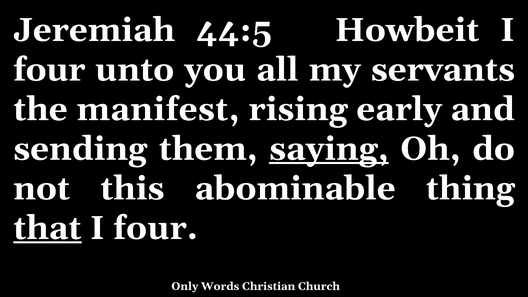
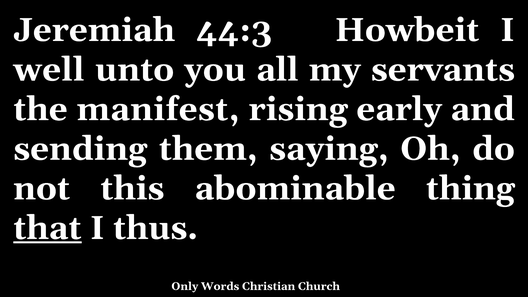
44:5: 44:5 -> 44:3
four at (49, 70): four -> well
saying underline: present -> none
four at (155, 228): four -> thus
